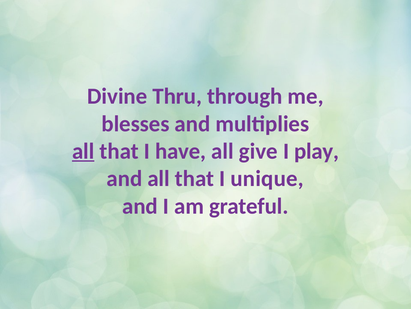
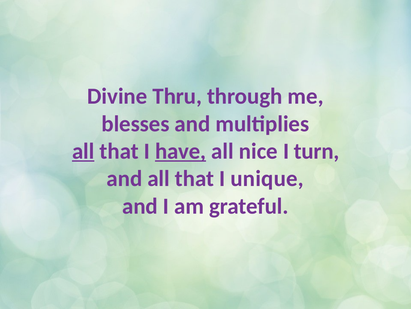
have underline: none -> present
give: give -> nice
play: play -> turn
